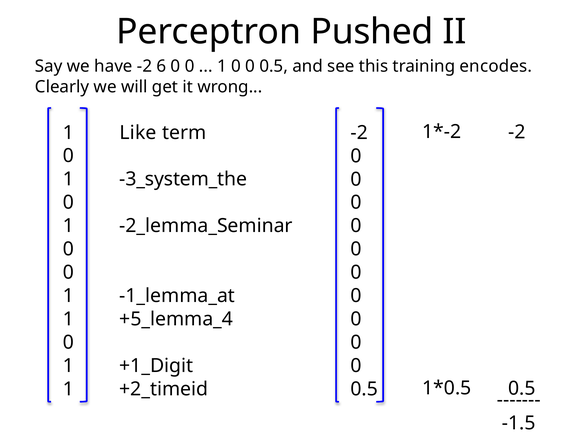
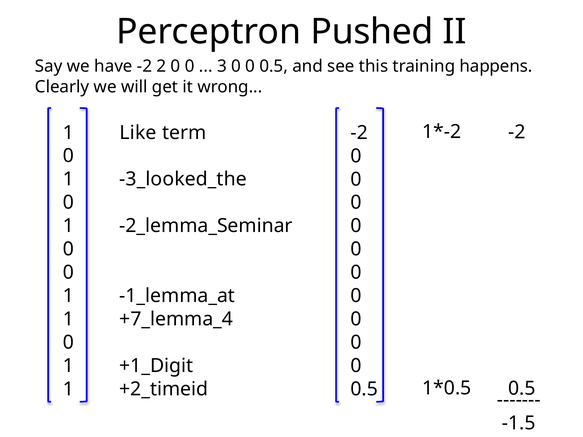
6: 6 -> 2
1 at (222, 66): 1 -> 3
encodes: encodes -> happens
-3_system_the: -3_system_the -> -3_looked_the
+5_lemma_4: +5_lemma_4 -> +7_lemma_4
